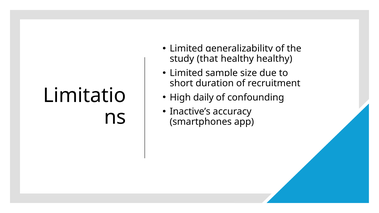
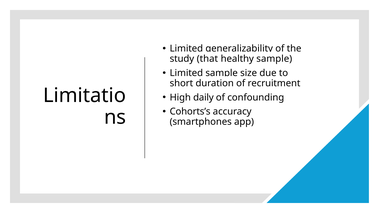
healthy healthy: healthy -> sample
Inactive’s: Inactive’s -> Cohorts’s
